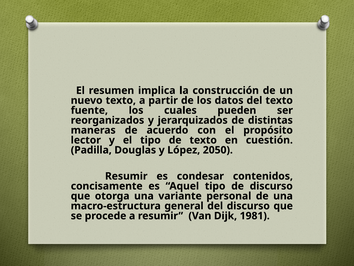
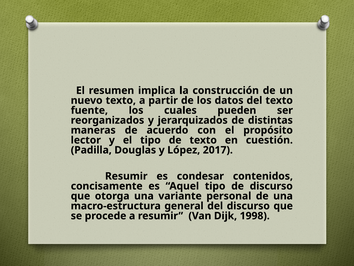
2050: 2050 -> 2017
1981: 1981 -> 1998
